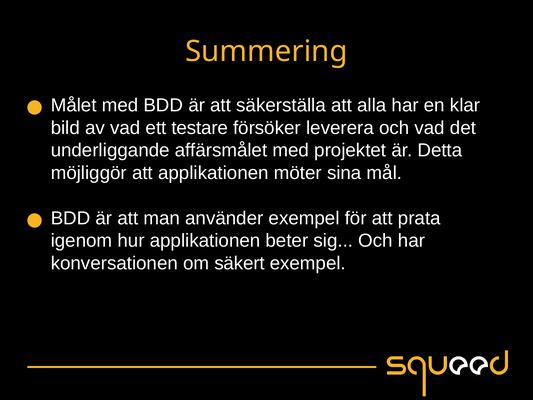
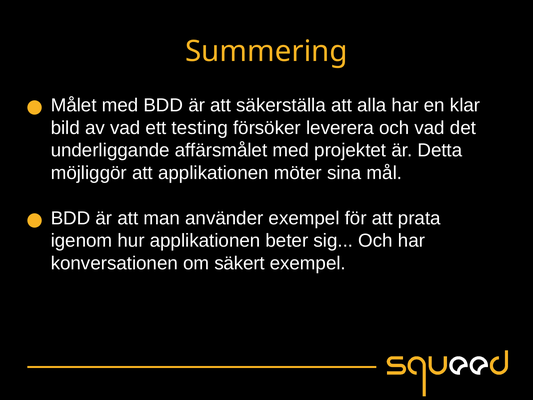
testare: testare -> testing
